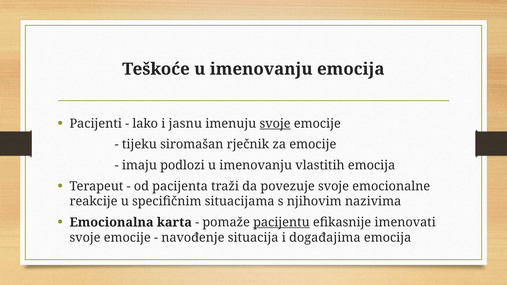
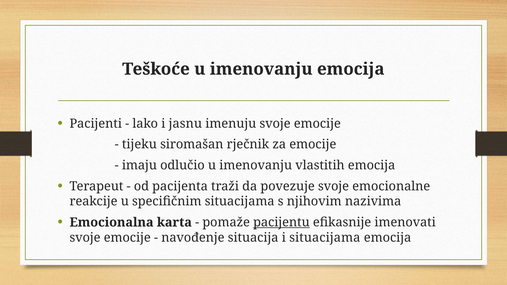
svoje at (275, 124) underline: present -> none
podlozi: podlozi -> odlučio
i događajima: događajima -> situacijama
